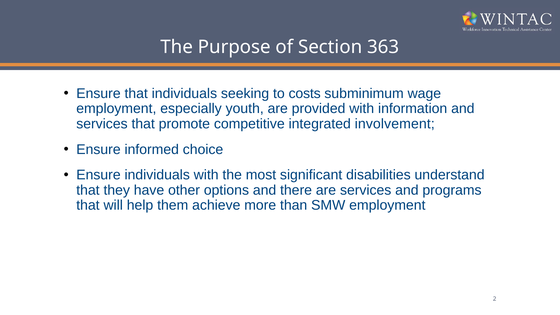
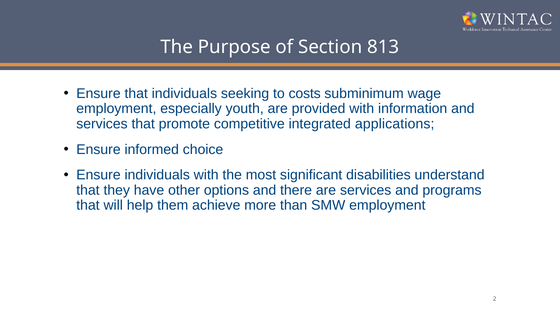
363: 363 -> 813
involvement: involvement -> applications
